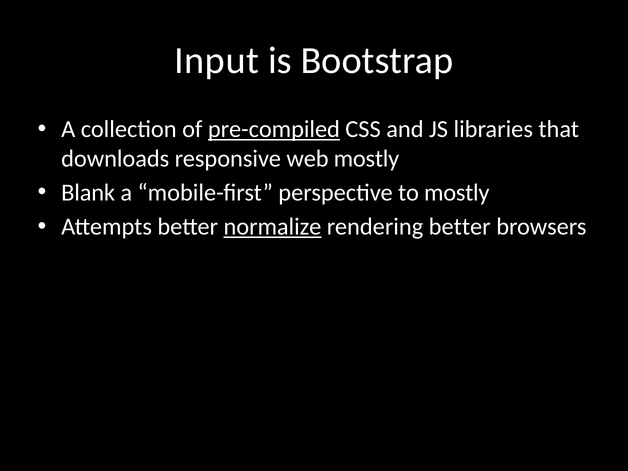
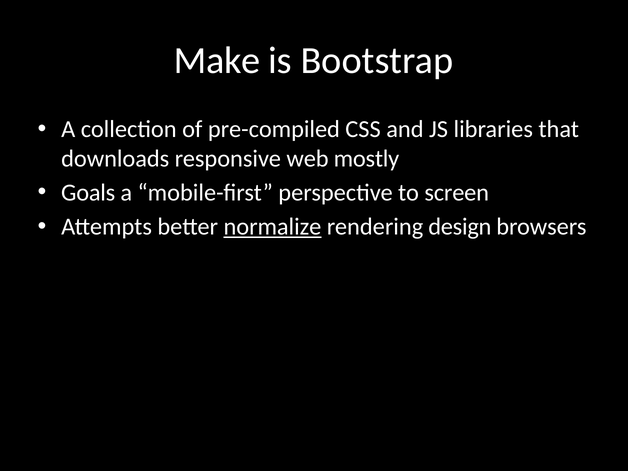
Input: Input -> Make
pre-compiled underline: present -> none
Blank: Blank -> Goals
to mostly: mostly -> screen
rendering better: better -> design
